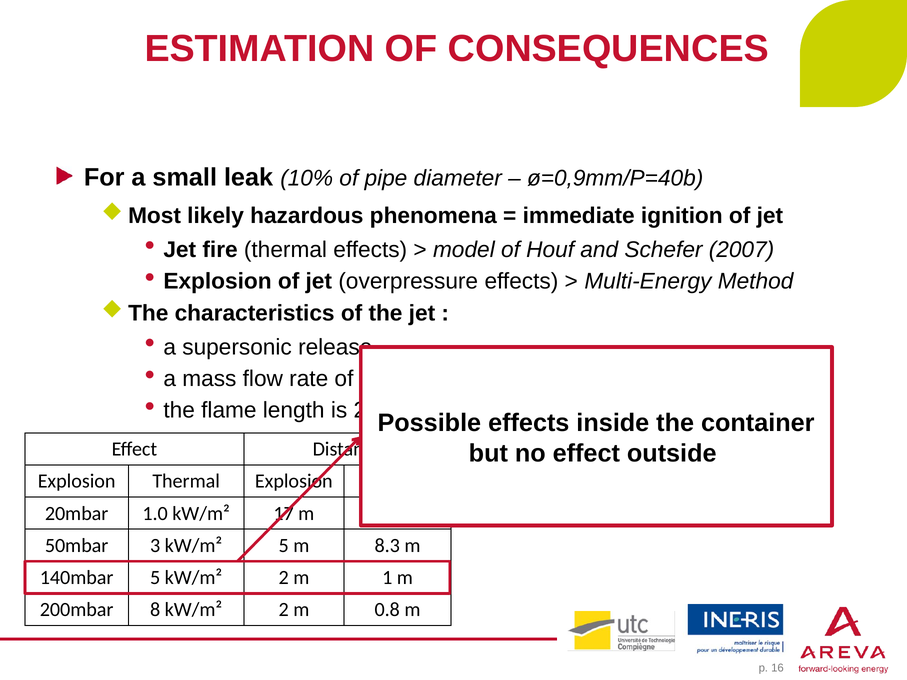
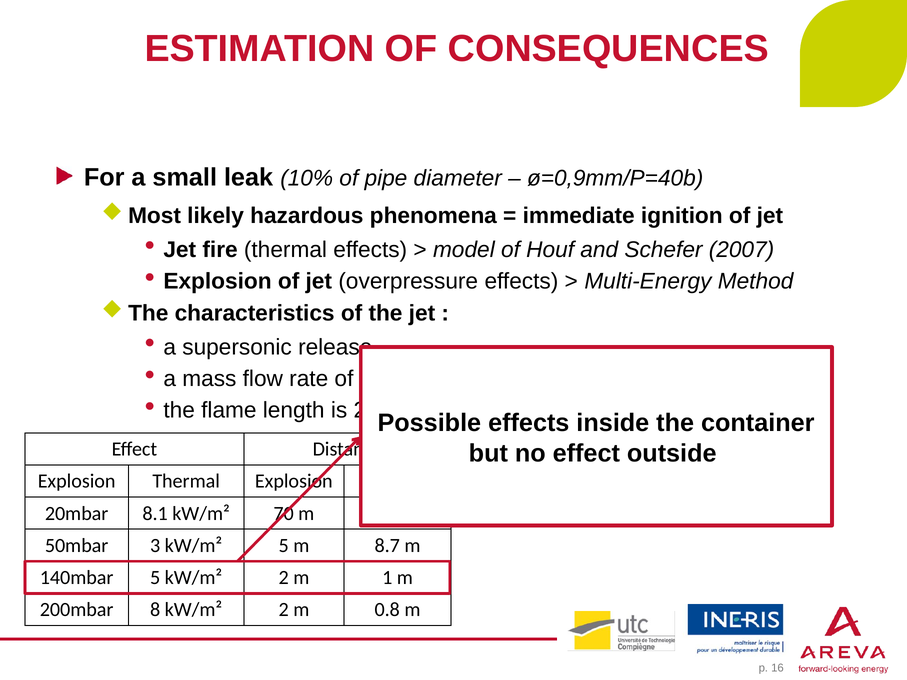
1.0: 1.0 -> 8.1
17: 17 -> 70
8.3: 8.3 -> 8.7
